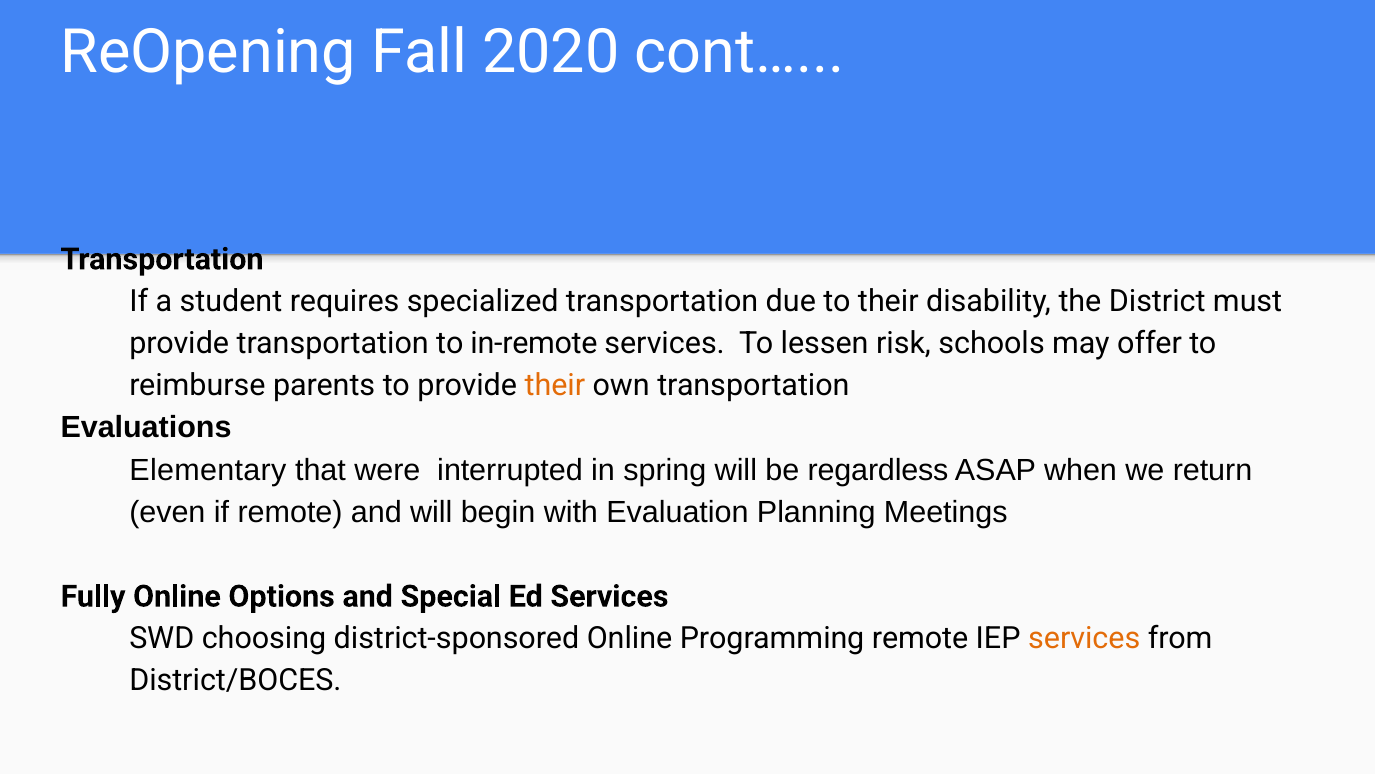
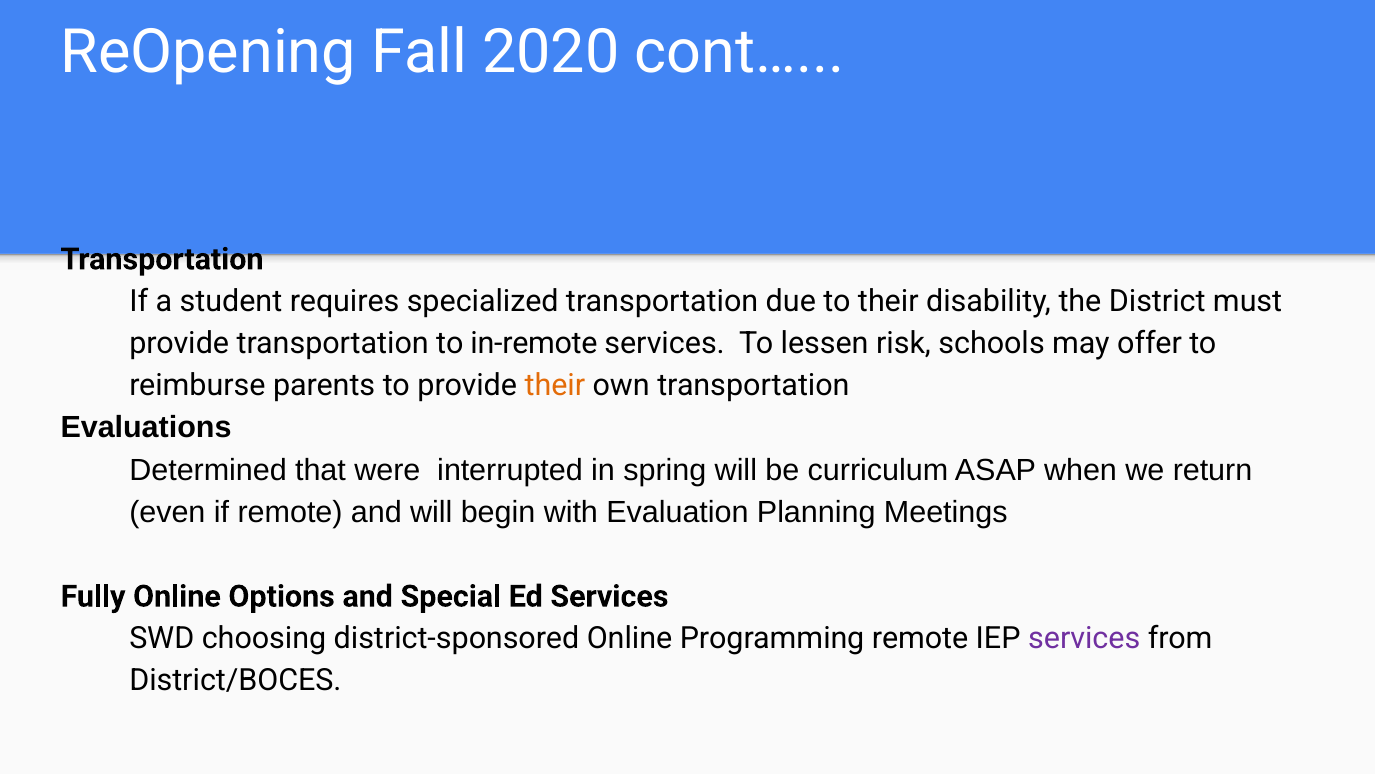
Elementary: Elementary -> Determined
regardless: regardless -> curriculum
services at (1084, 638) colour: orange -> purple
